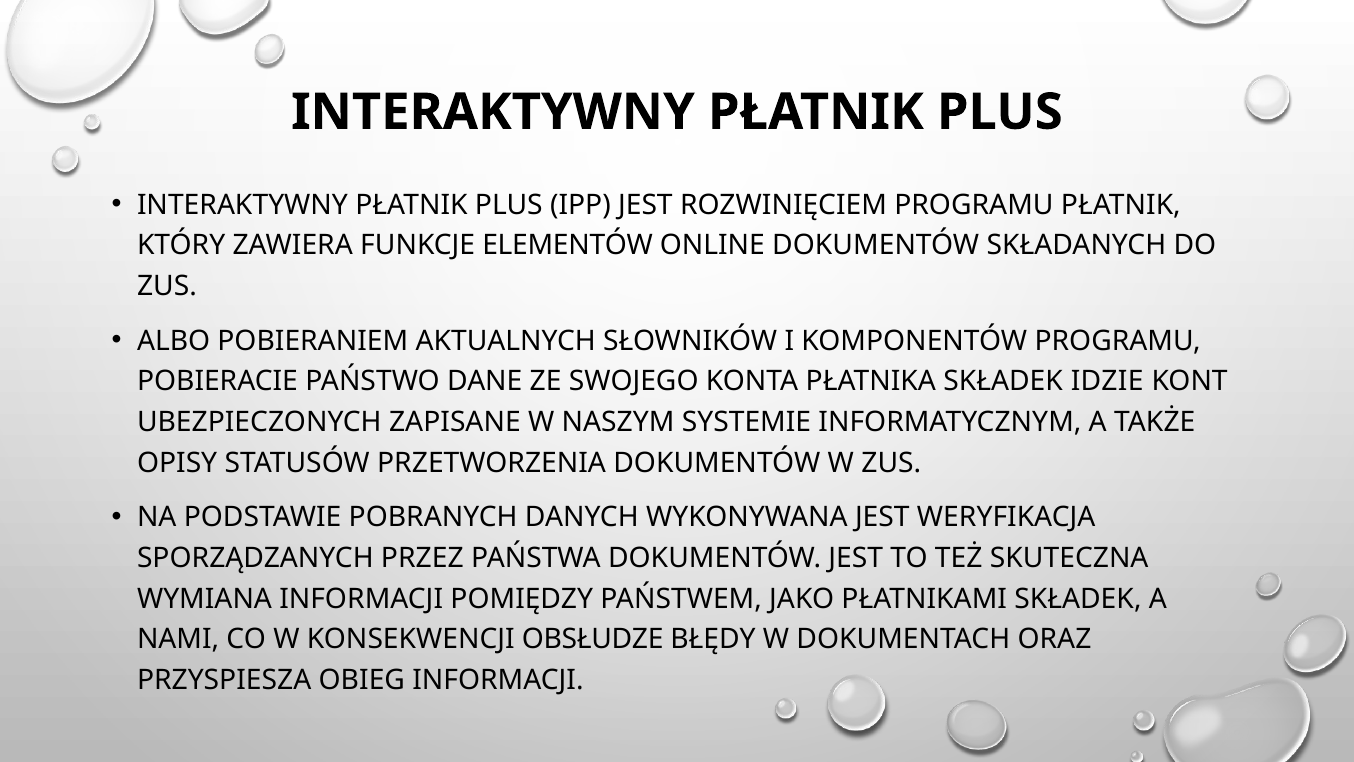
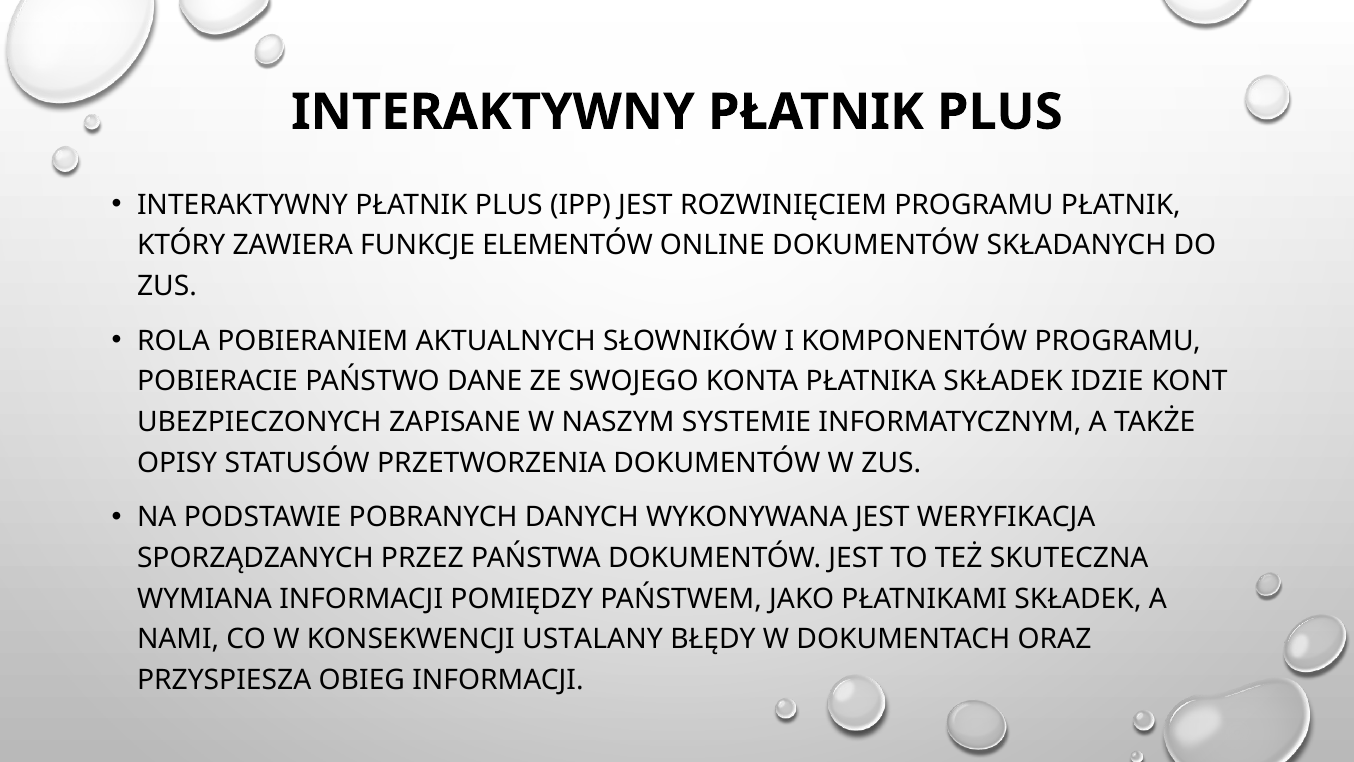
ALBO: ALBO -> ROLA
OBSŁUDZE: OBSŁUDZE -> USTALANY
